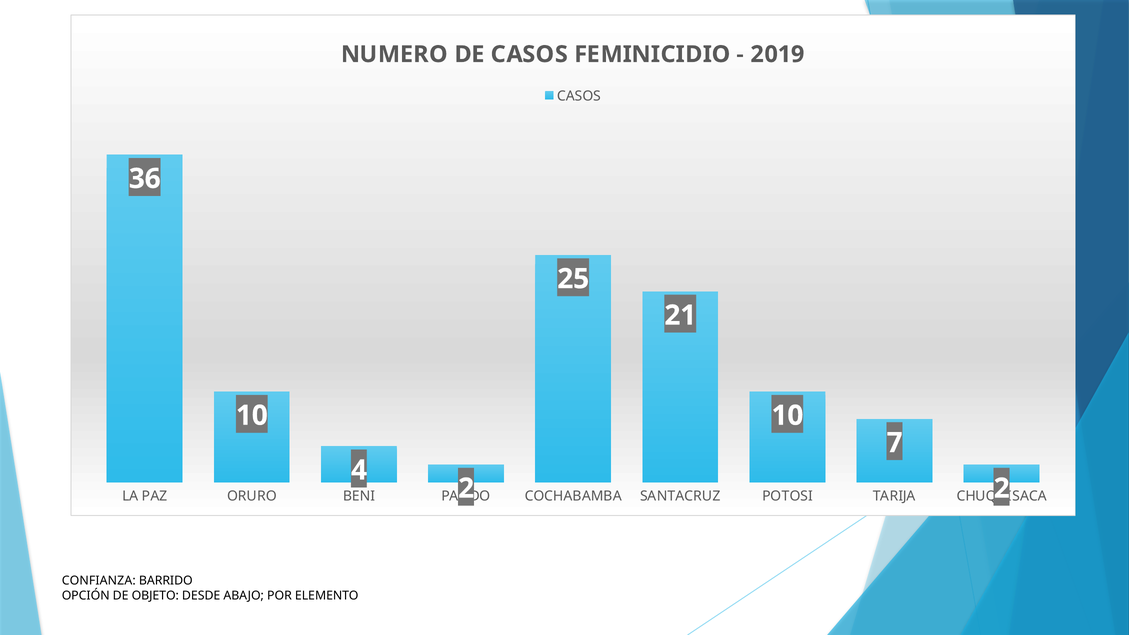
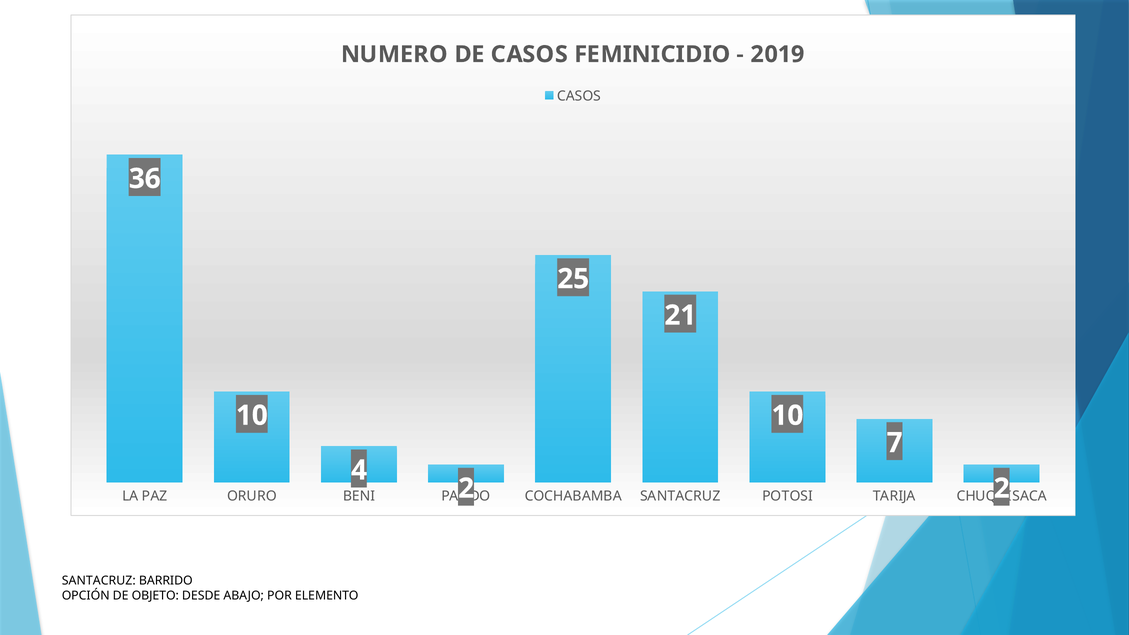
CONFIANZA at (99, 581): CONFIANZA -> SANTACRUZ
